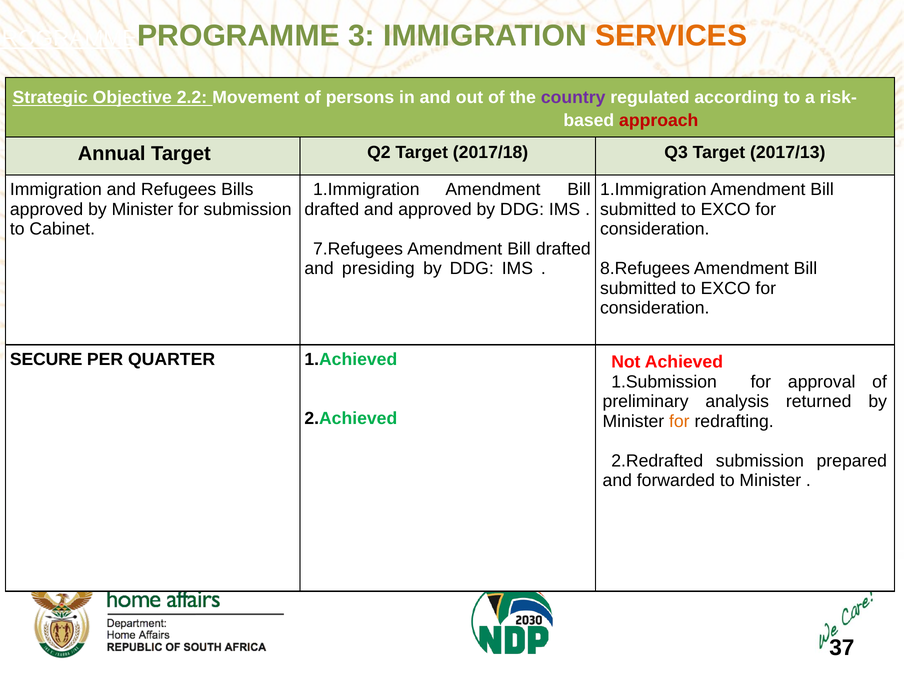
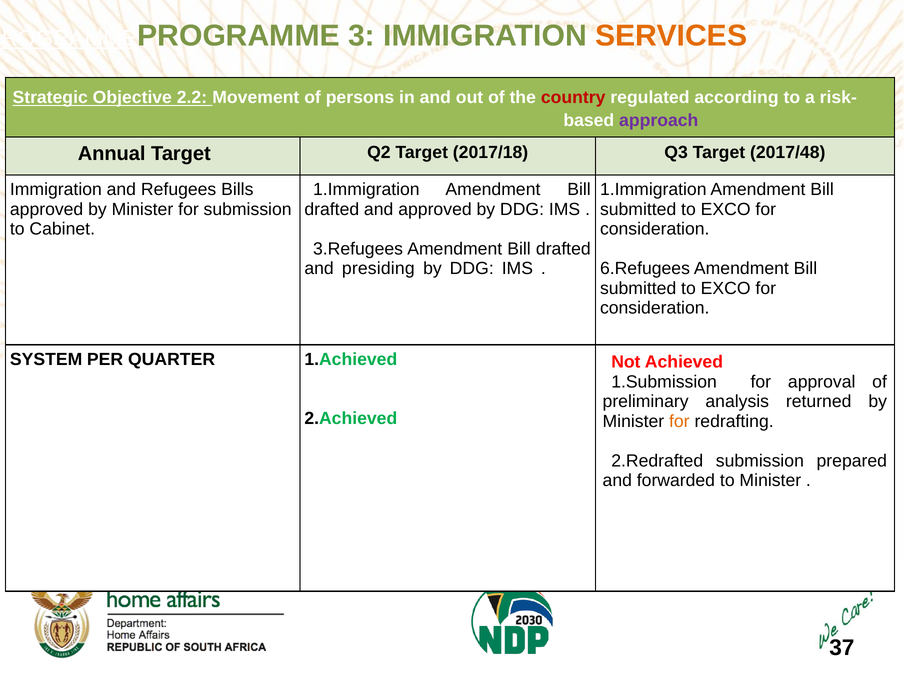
country colour: purple -> red
approach colour: red -> purple
2017/13: 2017/13 -> 2017/48
7.Refugees: 7.Refugees -> 3.Refugees
8.Refugees: 8.Refugees -> 6.Refugees
SECURE: SECURE -> SYSTEM
